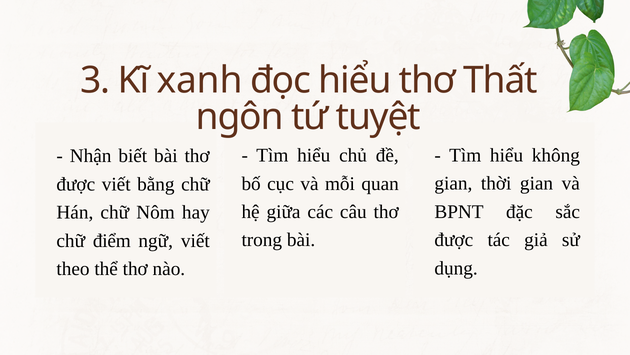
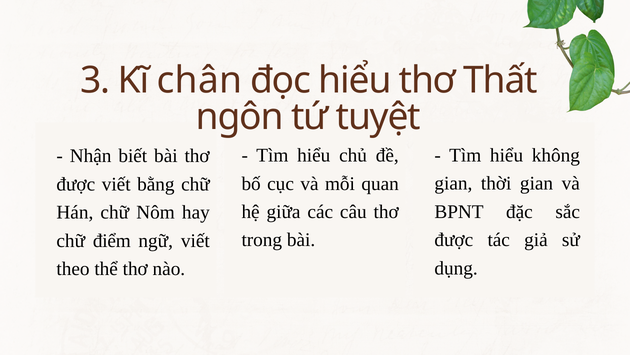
xanh: xanh -> chân
